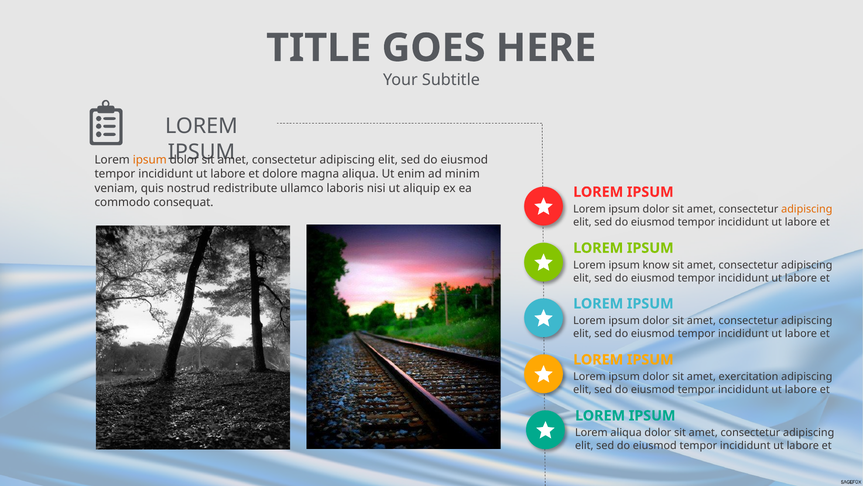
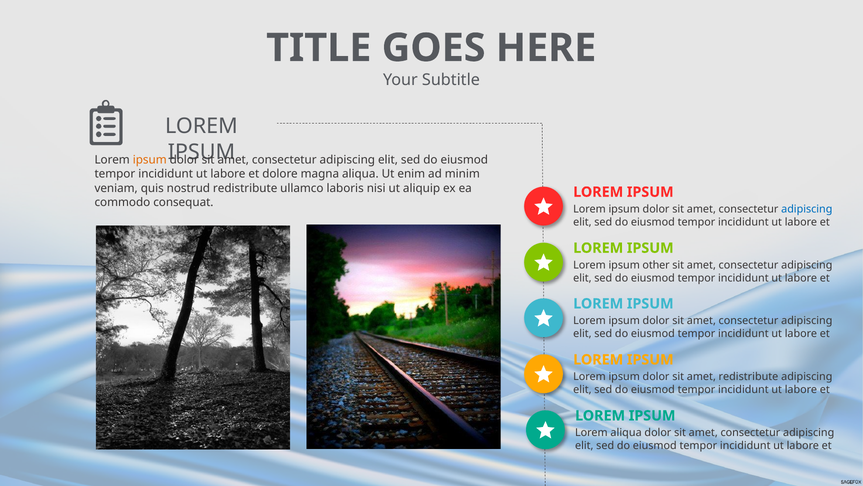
adipiscing at (807, 209) colour: orange -> blue
know: know -> other
amet exercitation: exercitation -> redistribute
